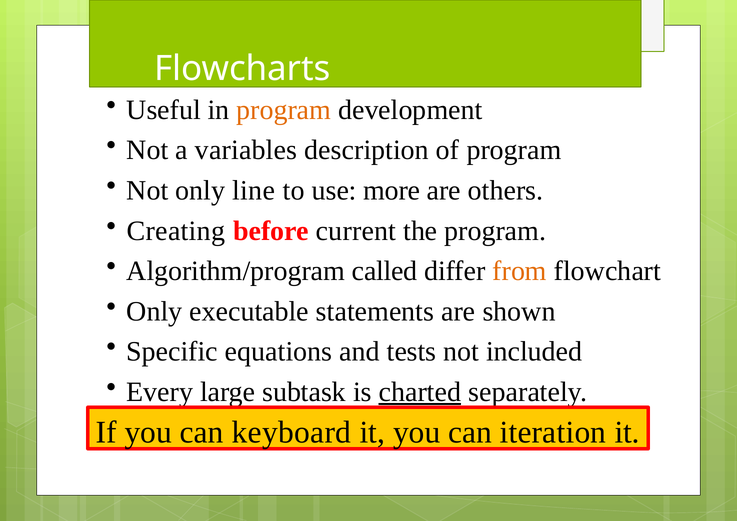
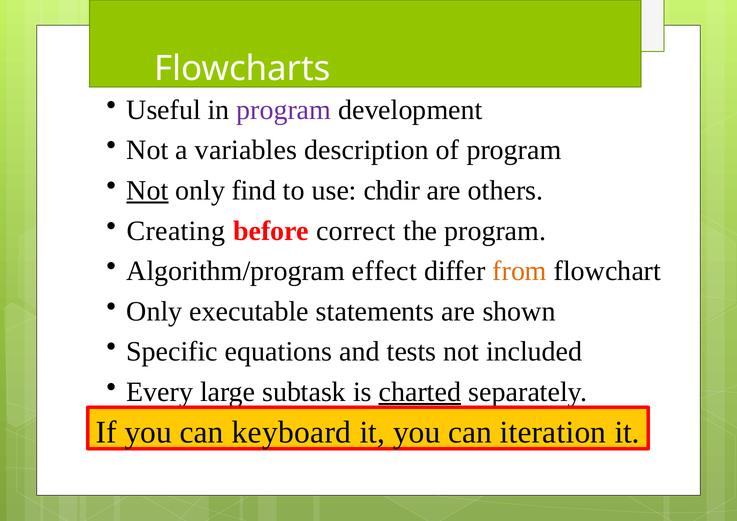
program at (284, 110) colour: orange -> purple
Not at (147, 190) underline: none -> present
line: line -> find
more: more -> chdir
current: current -> correct
called: called -> effect
